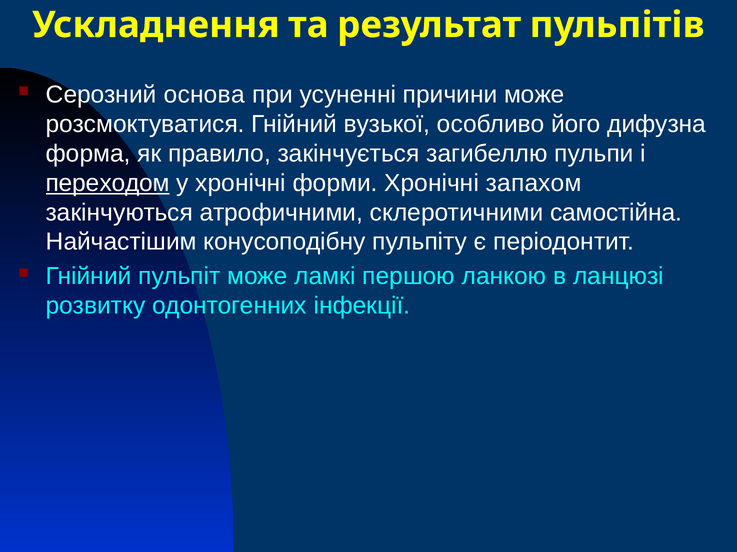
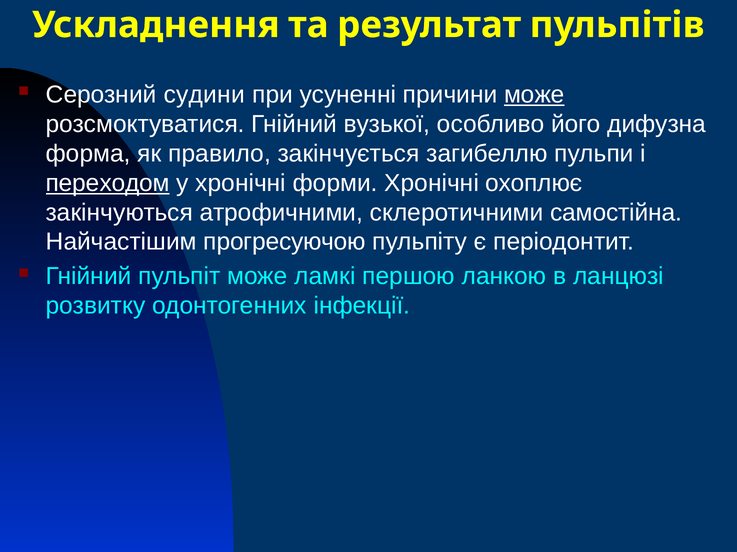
основа: основа -> судини
може at (534, 95) underline: none -> present
запахом: запахом -> охоплює
конусоподібну: конусоподібну -> прогресуючою
